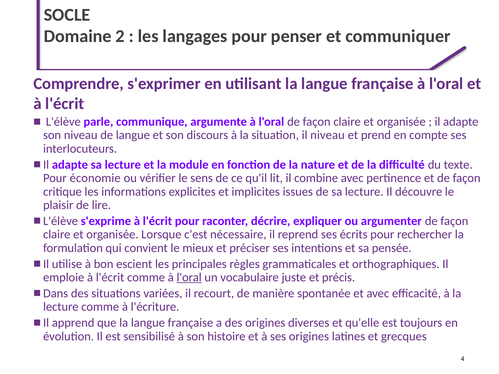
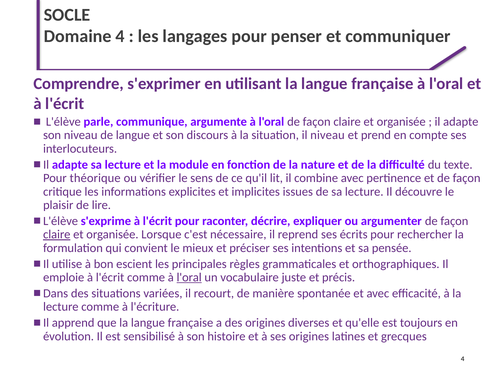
Domaine 2: 2 -> 4
économie: économie -> théorique
claire at (57, 235) underline: none -> present
